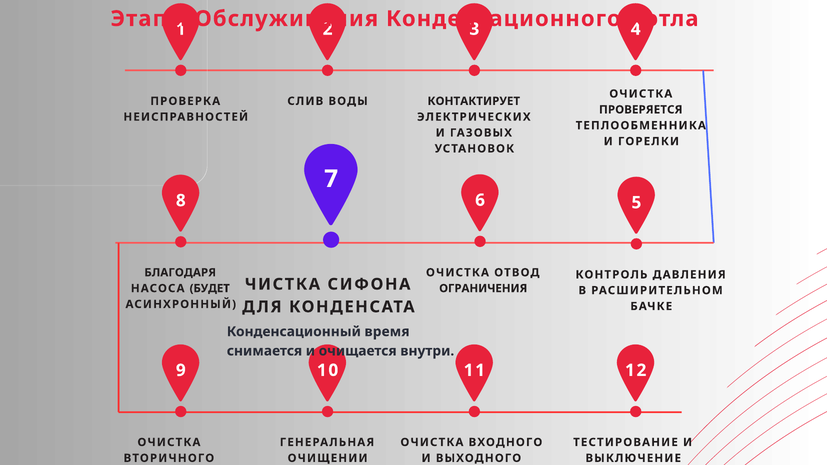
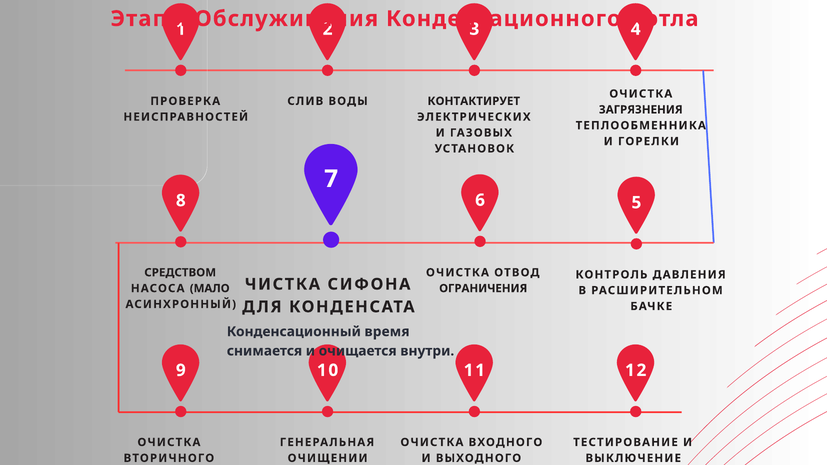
ПРОВЕРЯЕТСЯ: ПРОВЕРЯЕТСЯ -> ЗАГРЯЗНЕНИЯ
БЛАГОДАРЯ: БЛАГОДАРЯ -> СРЕДСТВОМ
БУДЕТ: БУДЕТ -> МАЛО
